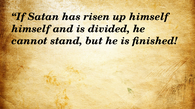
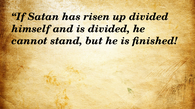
up himself: himself -> divided
